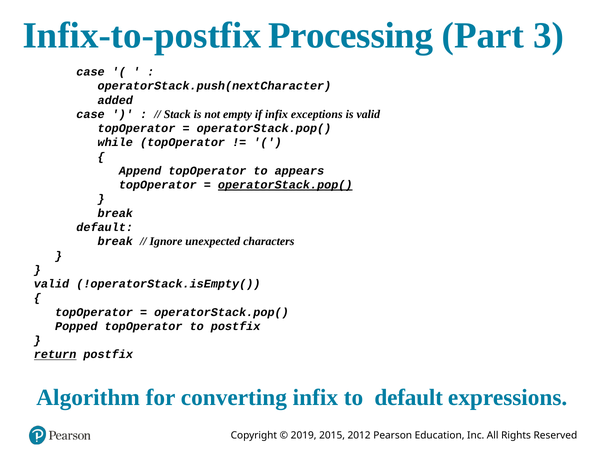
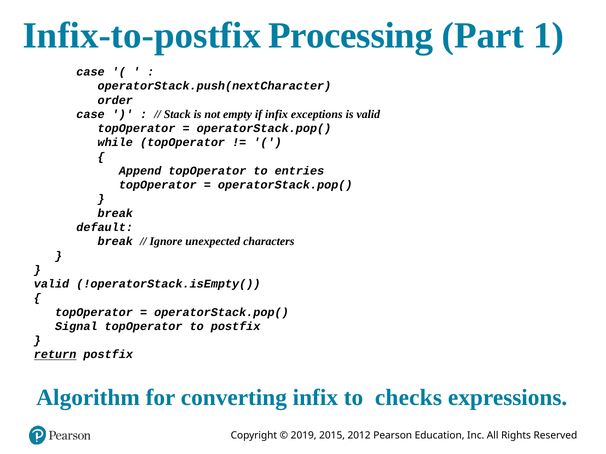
3: 3 -> 1
added: added -> order
appears: appears -> entries
operatorStack.pop( at (285, 185) underline: present -> none
Popped: Popped -> Signal
to default: default -> checks
